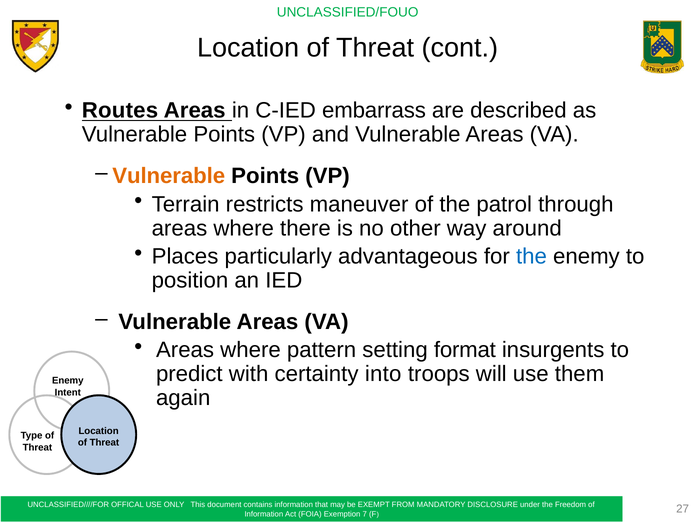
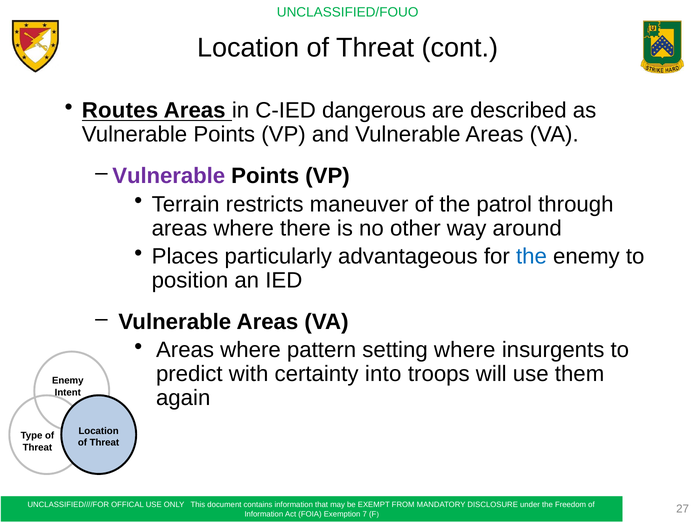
embarrass: embarrass -> dangerous
Vulnerable at (169, 176) colour: orange -> purple
setting format: format -> where
